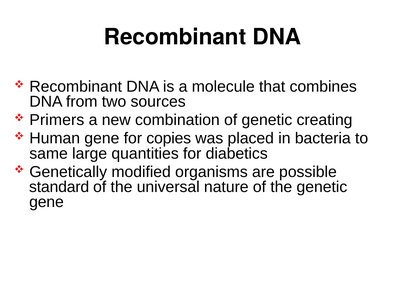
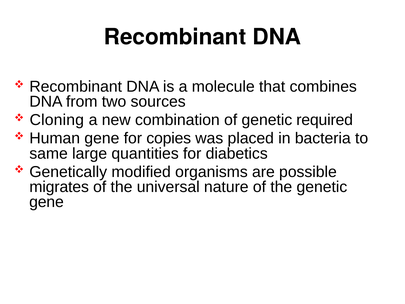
Primers: Primers -> Cloning
creating: creating -> required
standard: standard -> migrates
